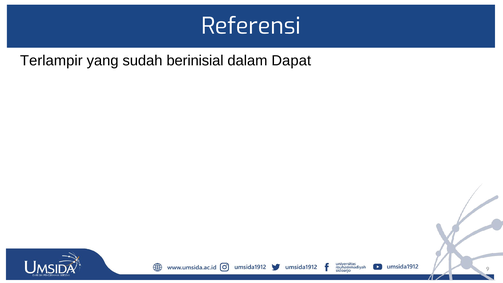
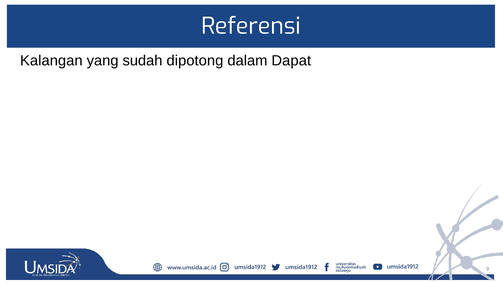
Terlampir: Terlampir -> Kalangan
berinisial: berinisial -> dipotong
